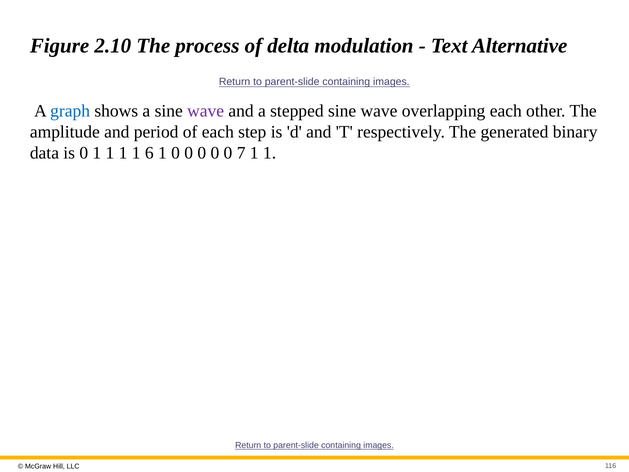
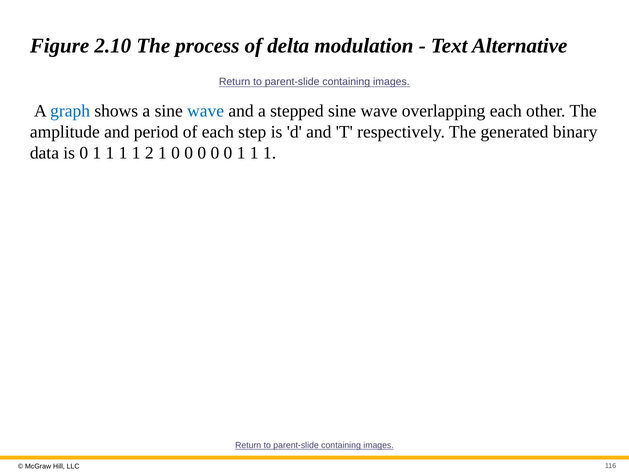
wave at (206, 111) colour: purple -> blue
6: 6 -> 2
0 0 7: 7 -> 1
